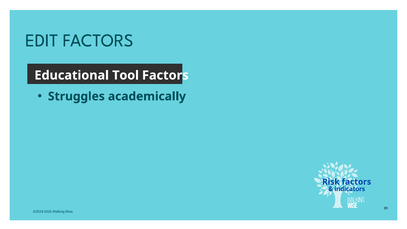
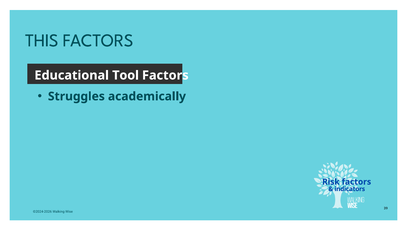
EDIT: EDIT -> THIS
